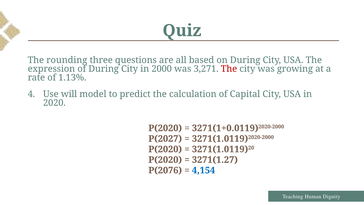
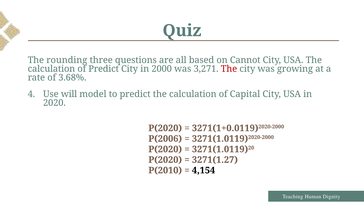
on During: During -> Cannot
expression at (51, 69): expression -> calculation
of During: During -> Predict
1.13%: 1.13% -> 3.68%
P(2027: P(2027 -> P(2006
P(2076: P(2076 -> P(2010
4,154 colour: blue -> black
